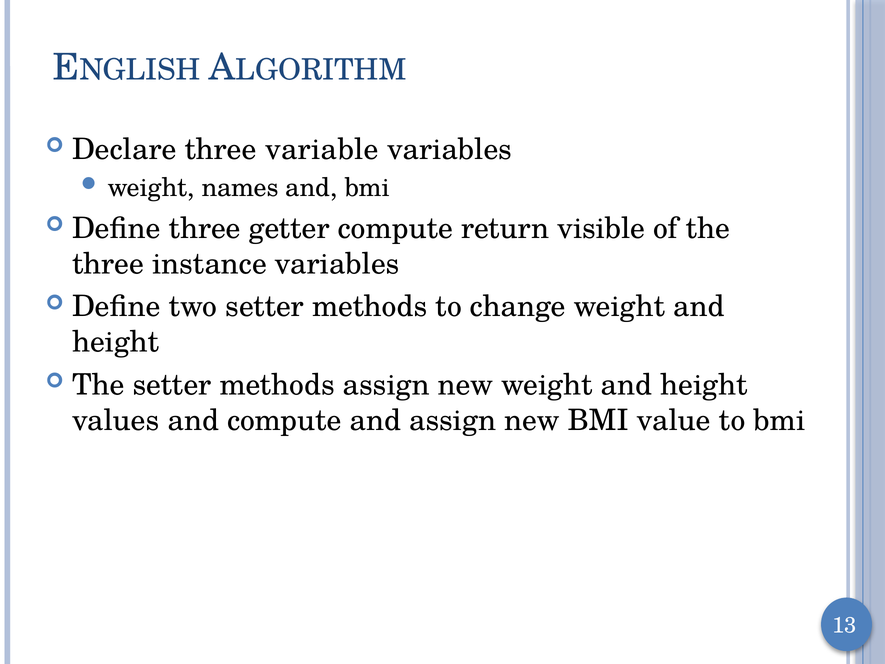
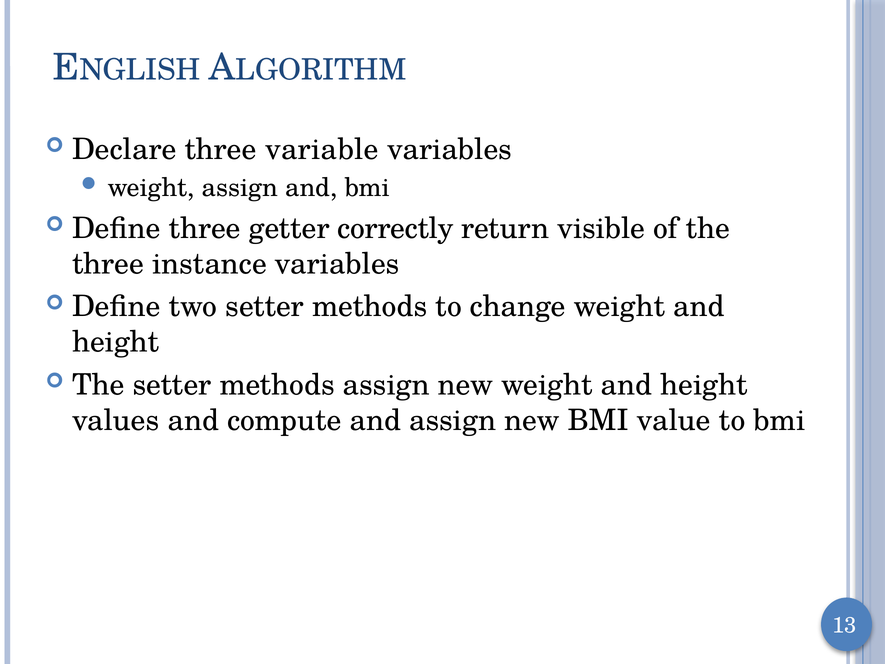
weight names: names -> assign
getter compute: compute -> correctly
